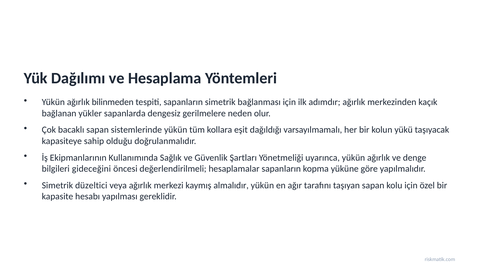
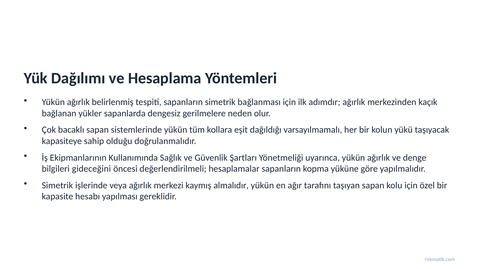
bilinmeden: bilinmeden -> belirlenmiş
düzeltici: düzeltici -> işlerinde
